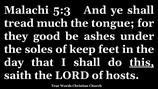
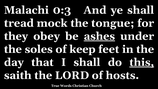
5:3: 5:3 -> 0:3
much: much -> mock
good: good -> obey
ashes underline: none -> present
